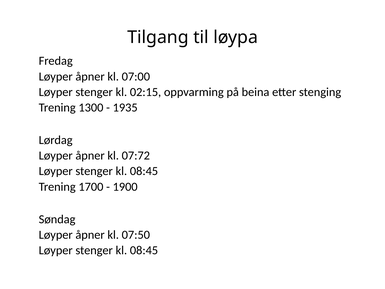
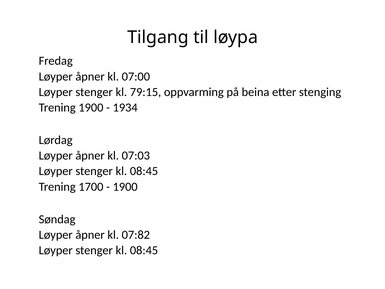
02:15: 02:15 -> 79:15
Trening 1300: 1300 -> 1900
1935: 1935 -> 1934
07:72: 07:72 -> 07:03
07:50: 07:50 -> 07:82
